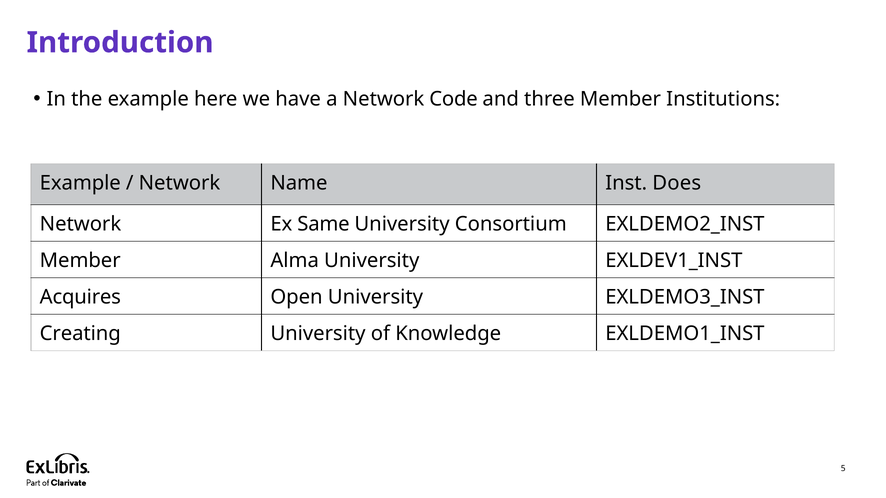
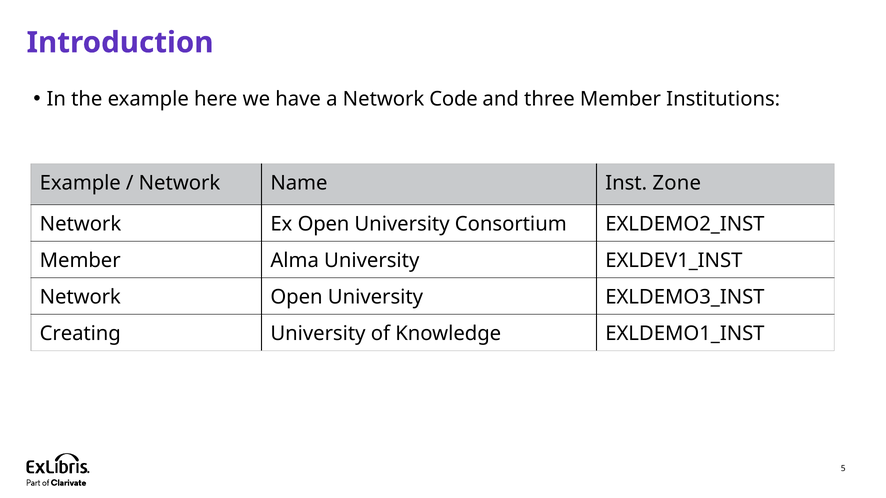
Does: Does -> Zone
Ex Same: Same -> Open
Acquires at (80, 297): Acquires -> Network
